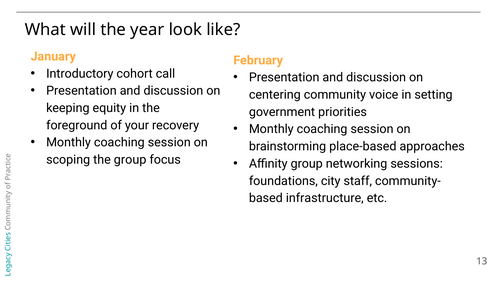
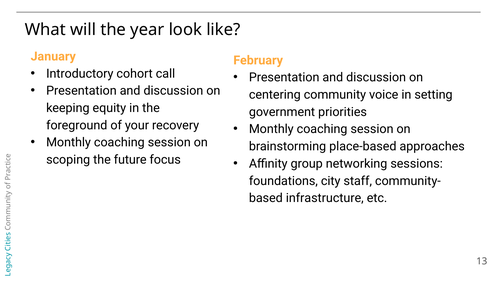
the group: group -> future
